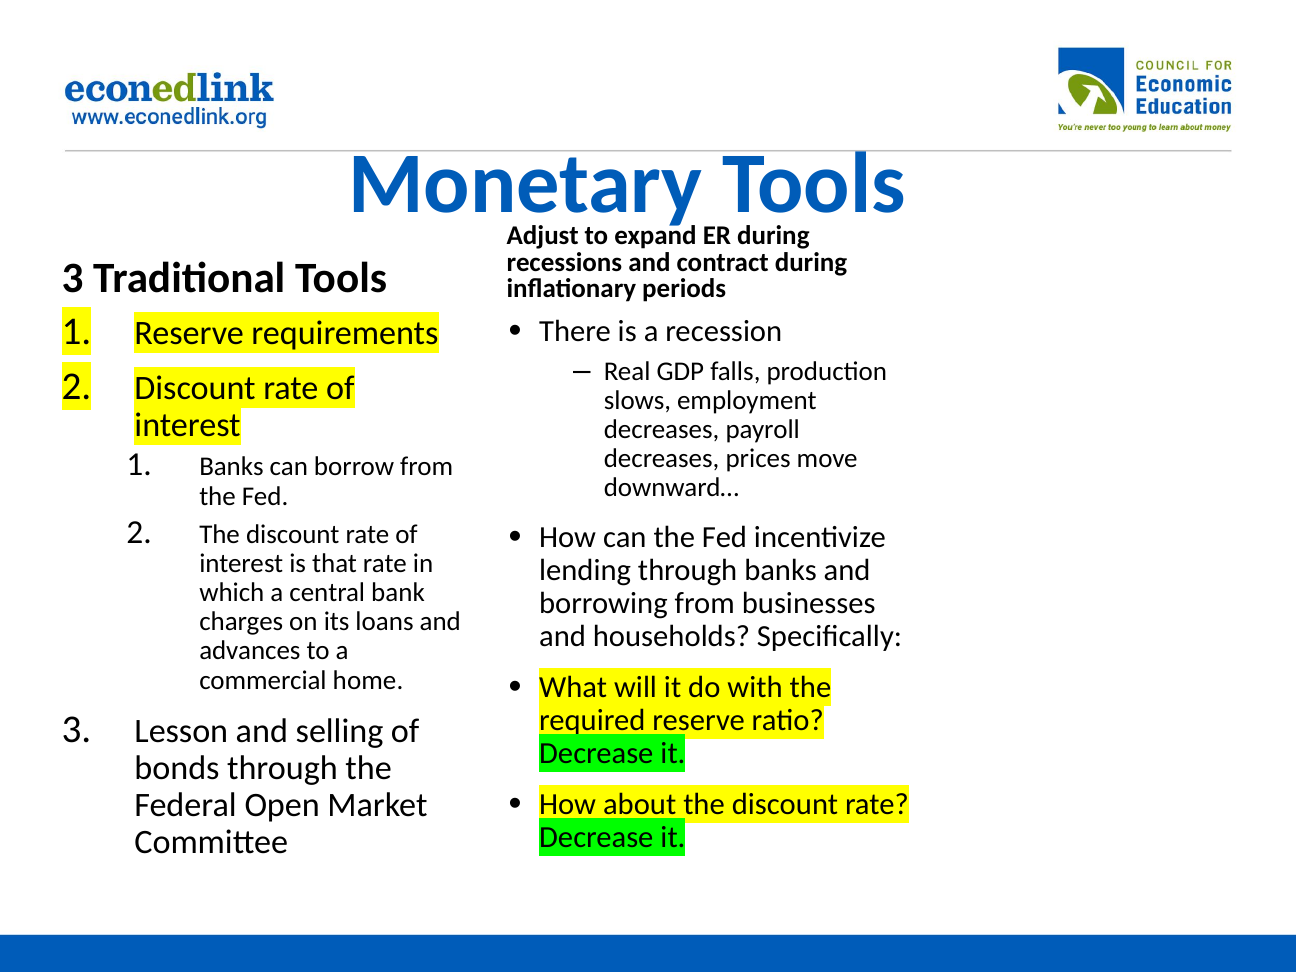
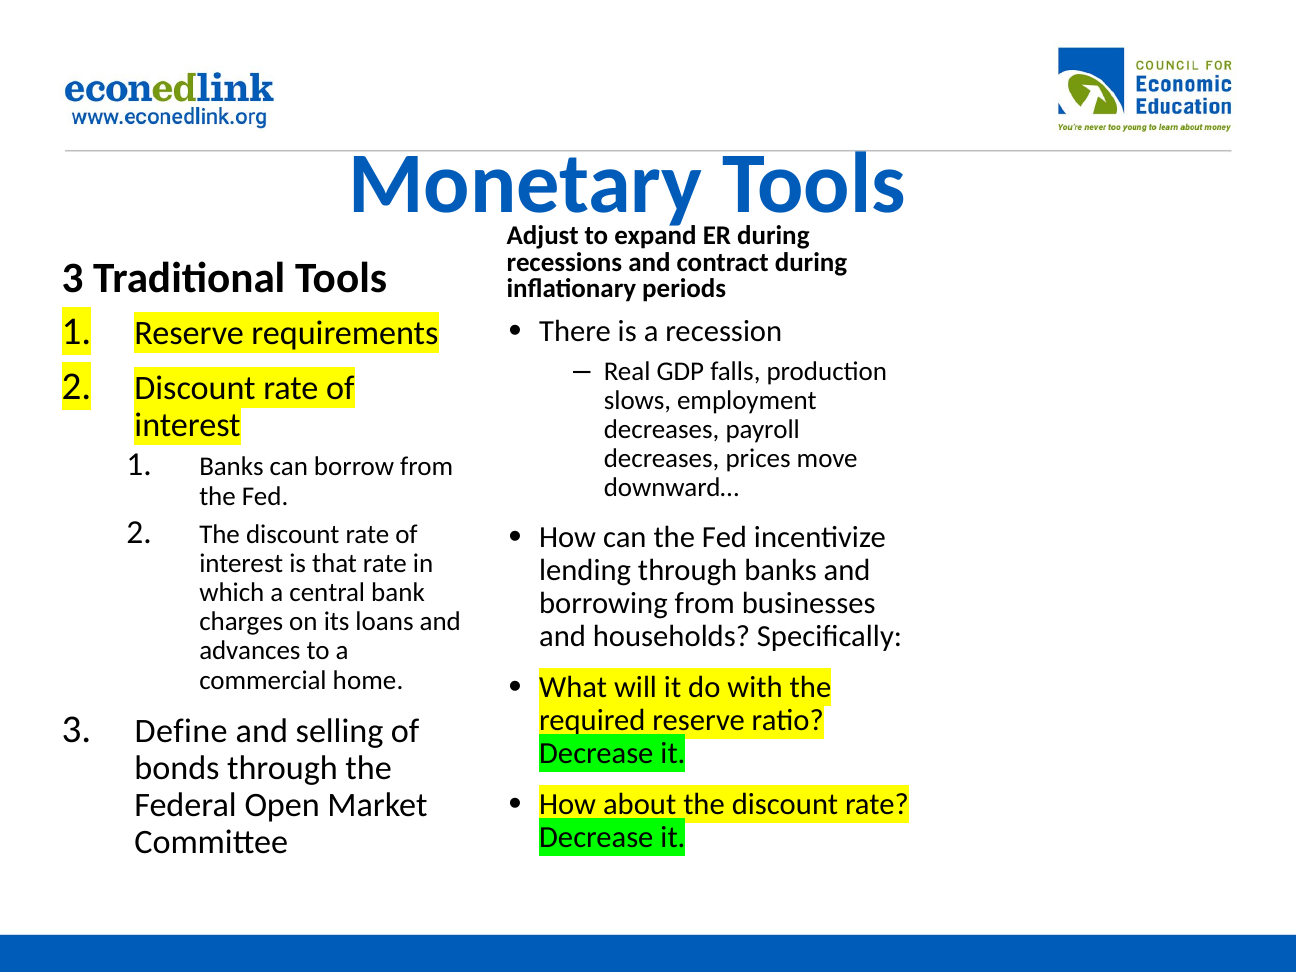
Lesson: Lesson -> Define
